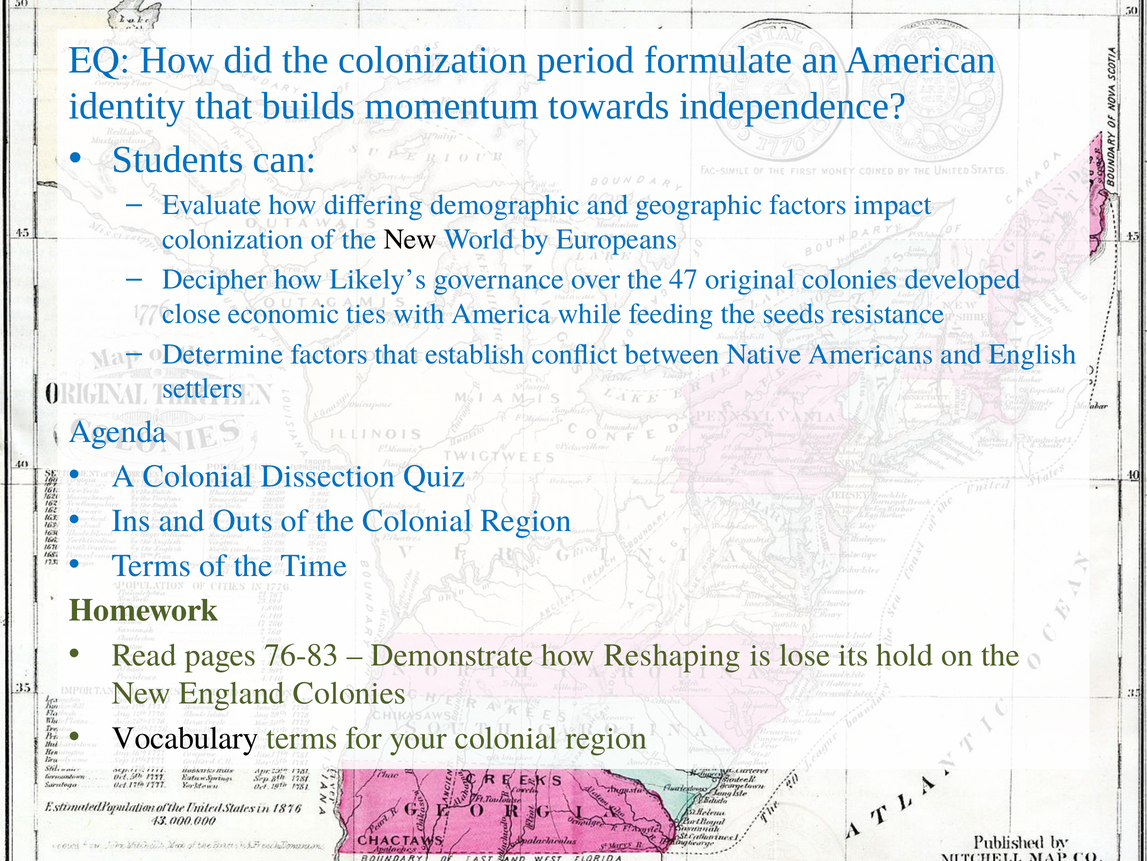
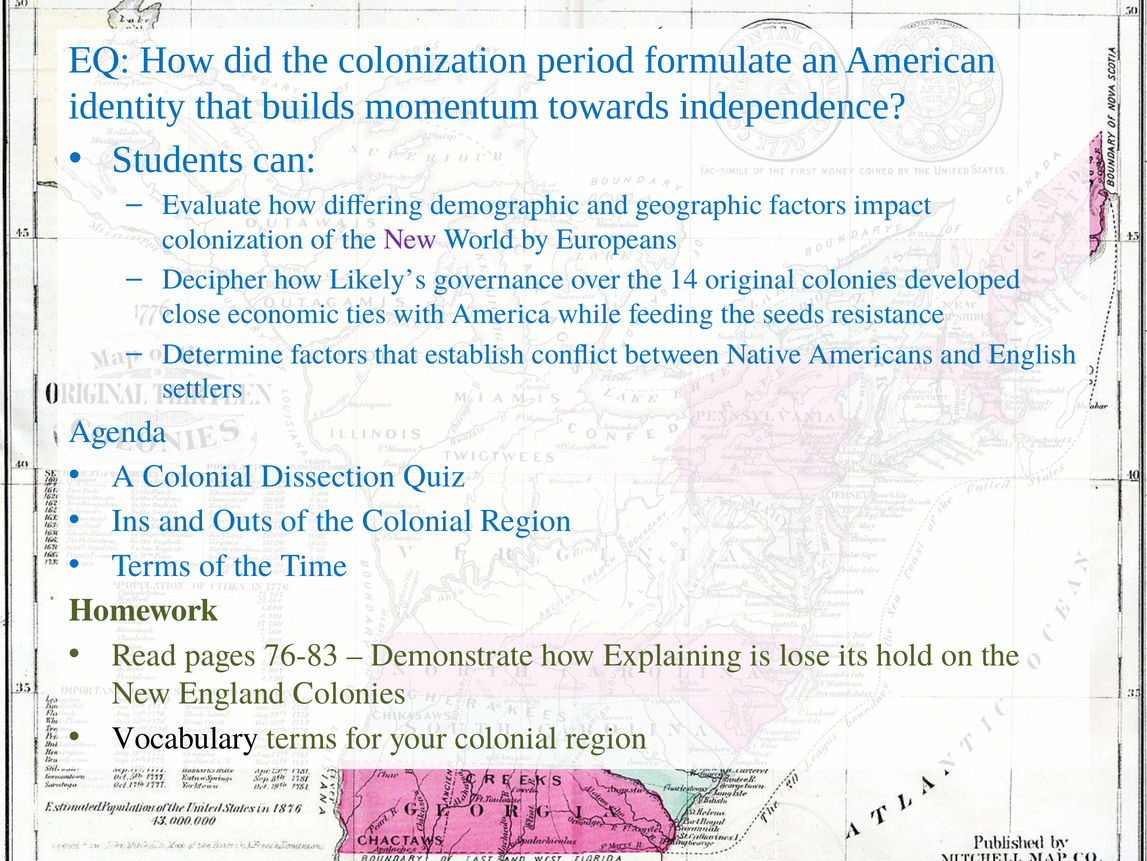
New at (410, 239) colour: black -> purple
47: 47 -> 14
Reshaping: Reshaping -> Explaining
